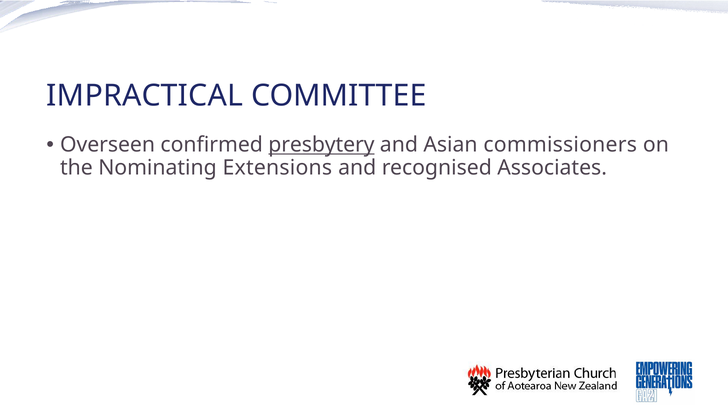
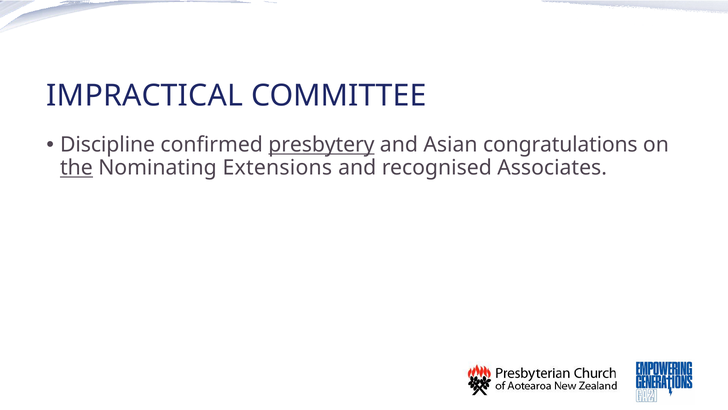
Overseen: Overseen -> Discipline
commissioners: commissioners -> congratulations
the underline: none -> present
